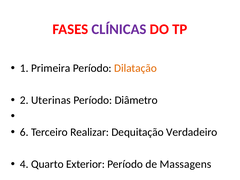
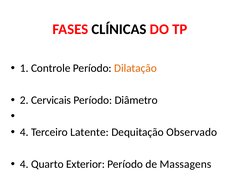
CLÍNICAS colour: purple -> black
Primeira: Primeira -> Controle
Uterinas: Uterinas -> Cervicais
6 at (24, 132): 6 -> 4
Realizar: Realizar -> Latente
Verdadeiro: Verdadeiro -> Observado
